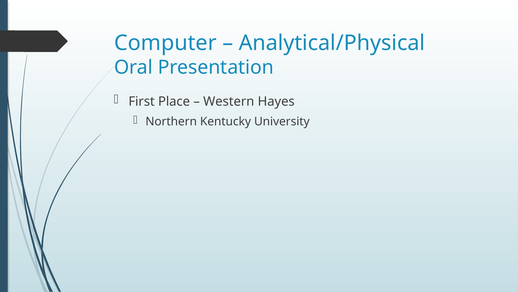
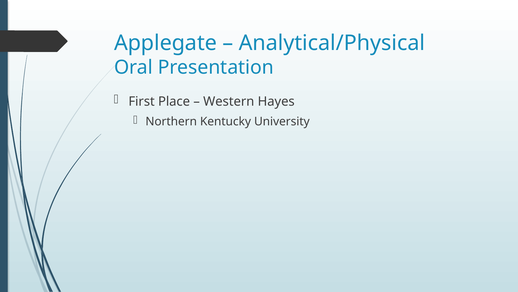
Computer: Computer -> Applegate
